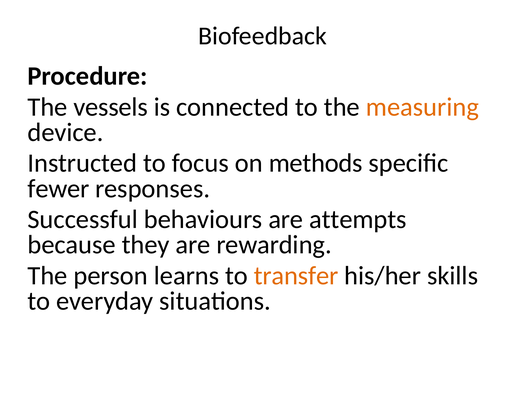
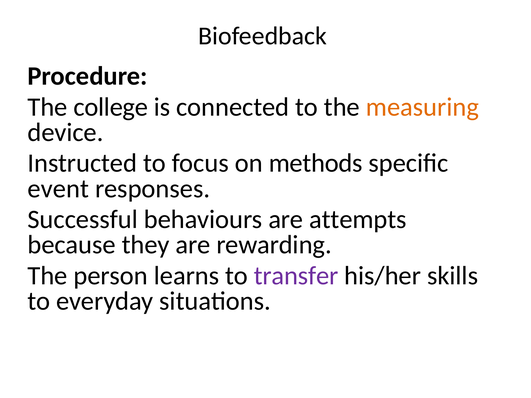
vessels: vessels -> college
fewer: fewer -> event
transfer colour: orange -> purple
